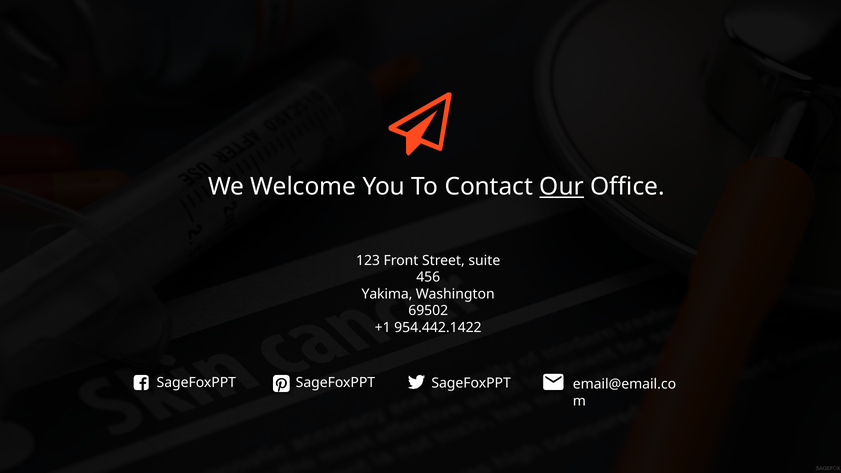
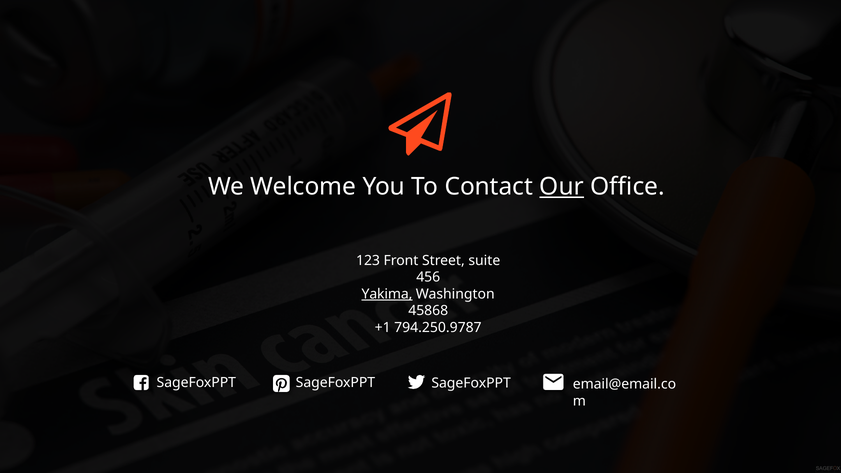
Yakima underline: none -> present
69502: 69502 -> 45868
954.442.1422: 954.442.1422 -> 794.250.9787
